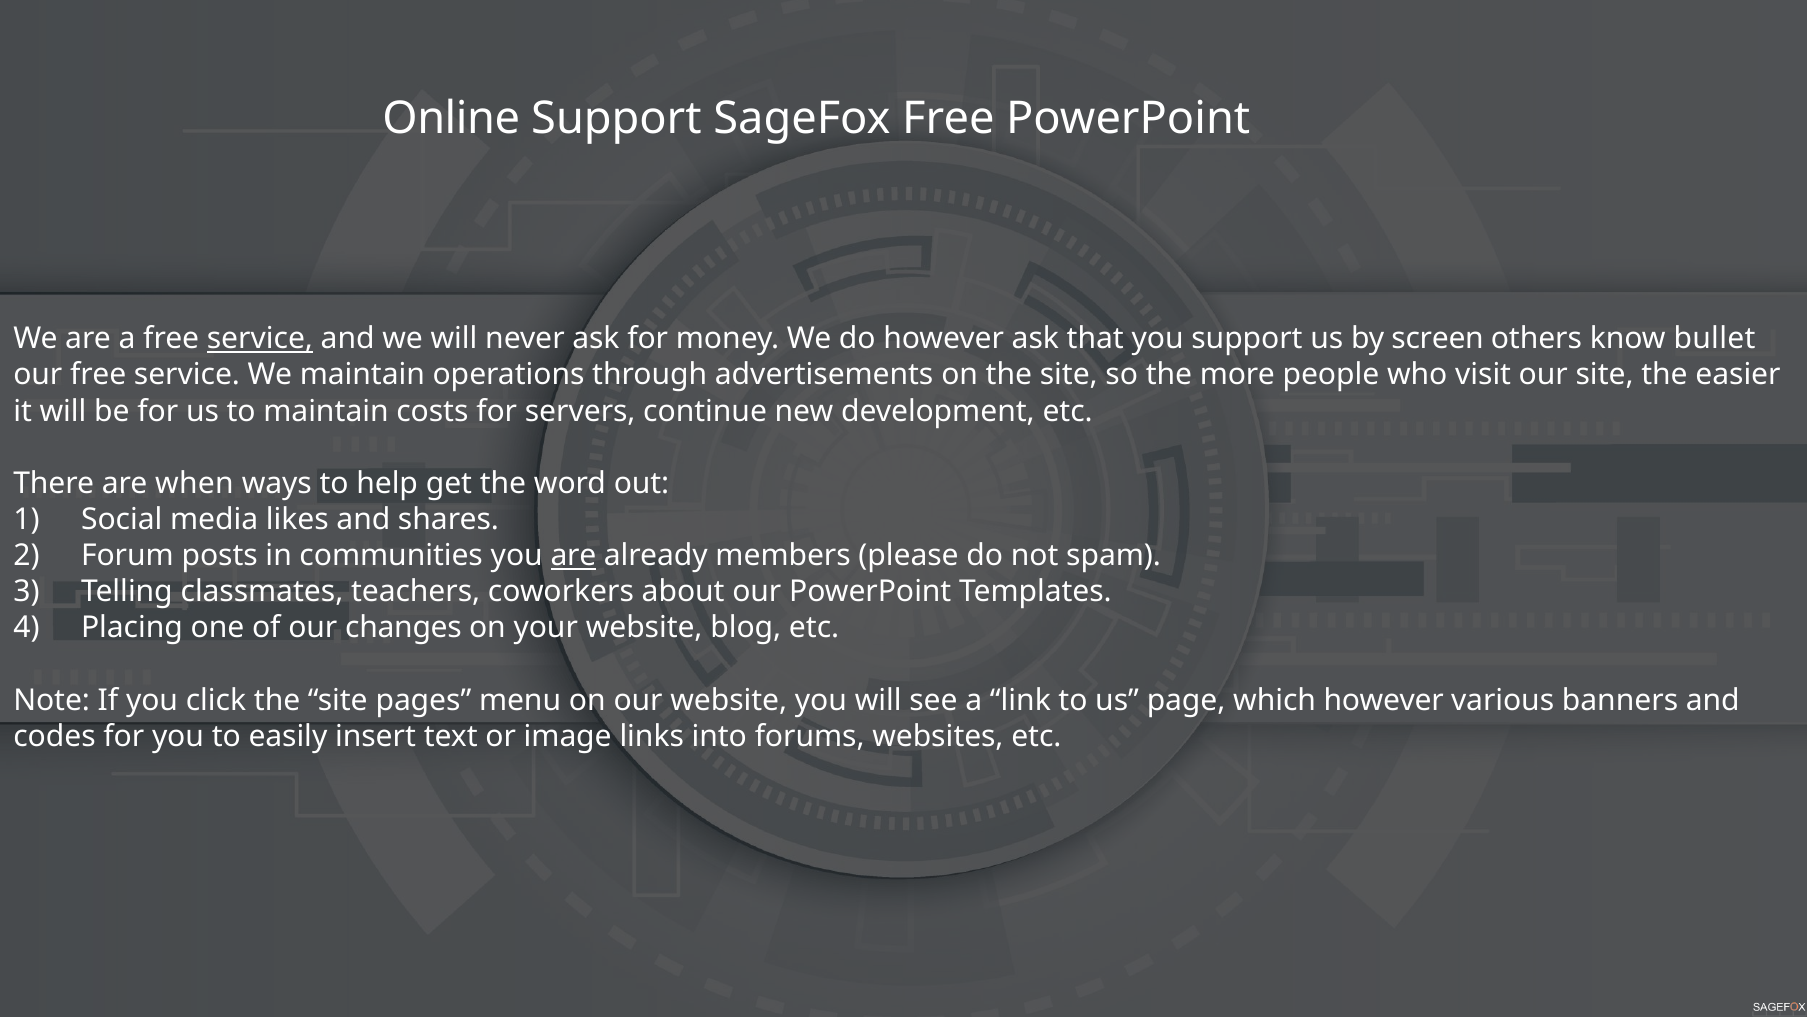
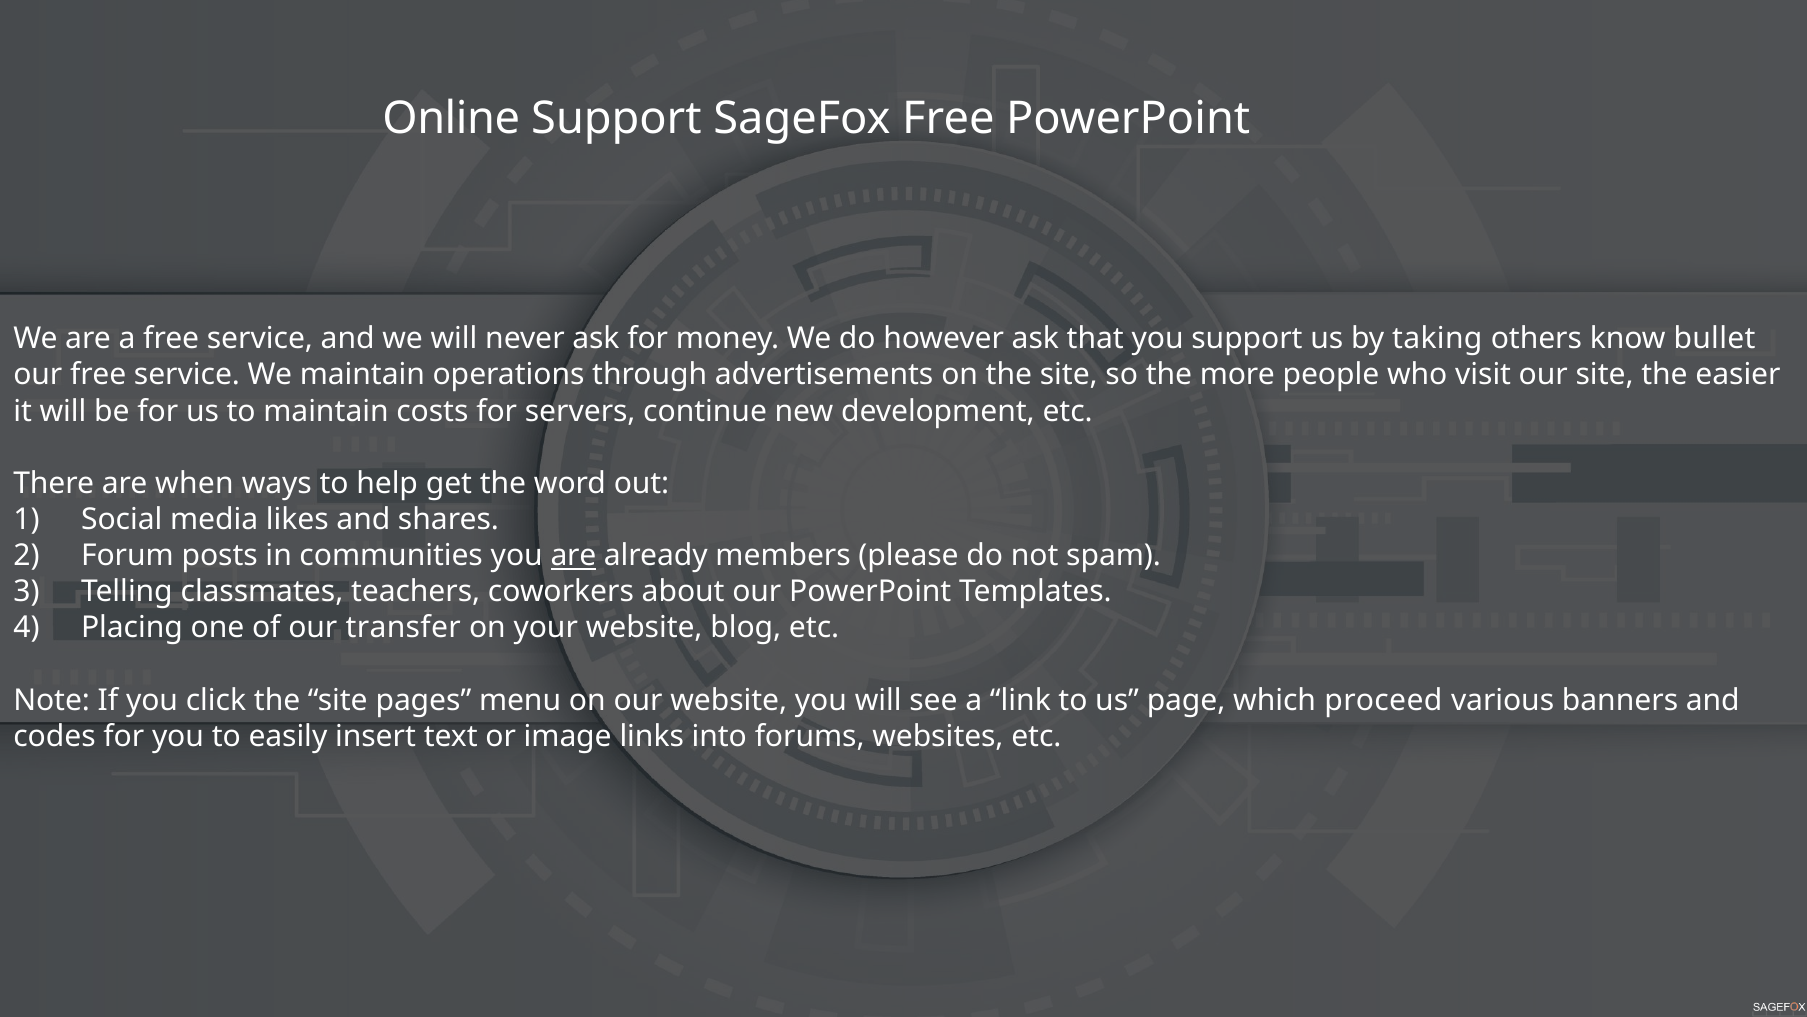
service at (260, 339) underline: present -> none
screen: screen -> taking
changes: changes -> transfer
which however: however -> proceed
